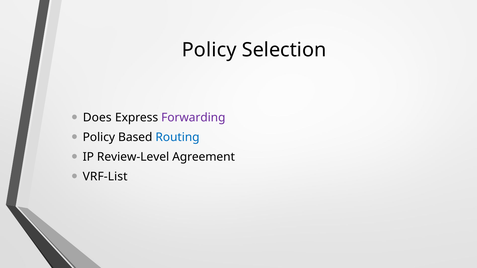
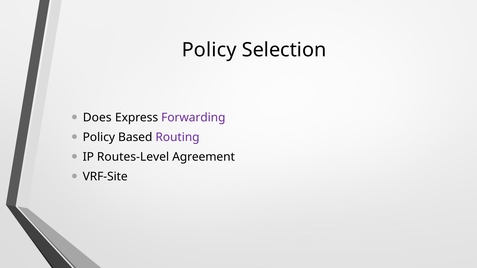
Routing colour: blue -> purple
Review-Level: Review-Level -> Routes-Level
VRF-List: VRF-List -> VRF-Site
